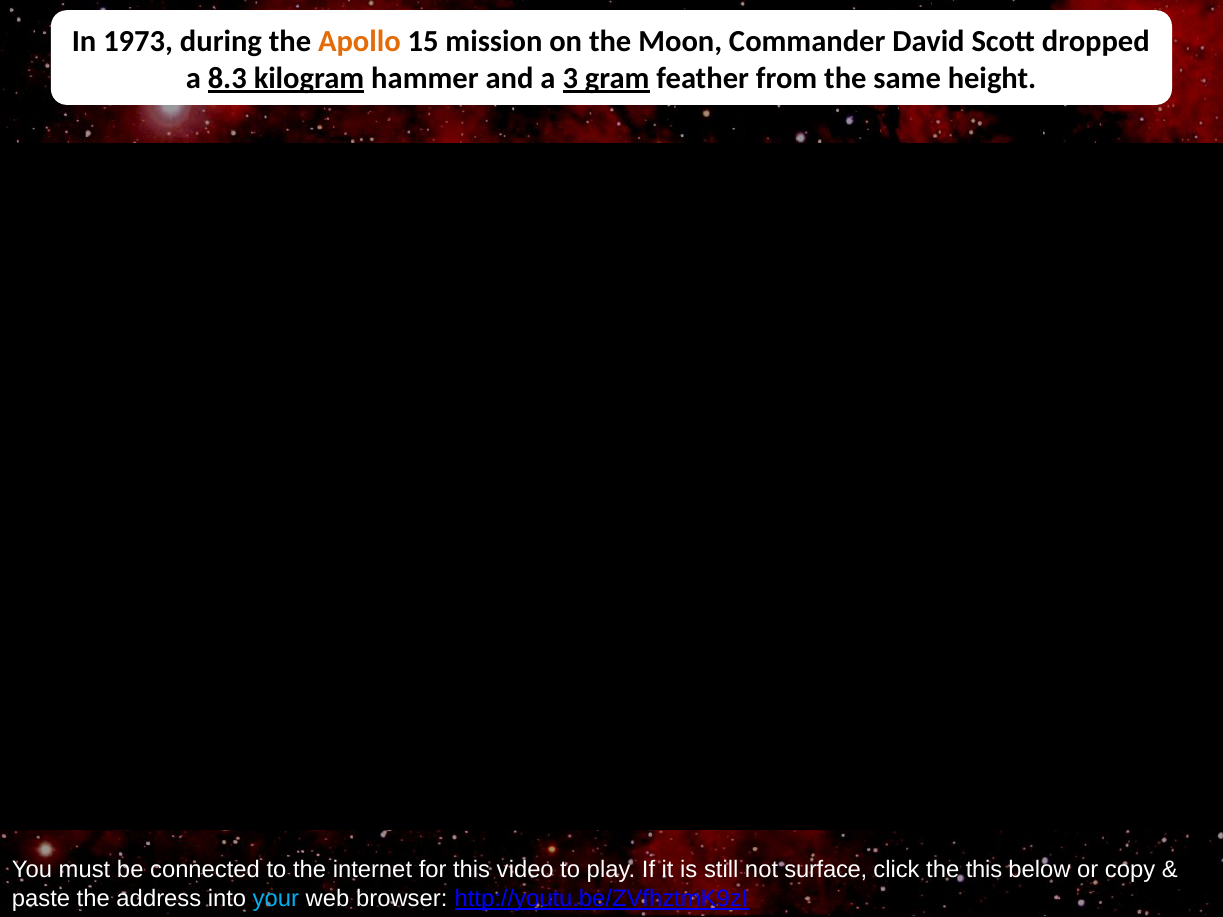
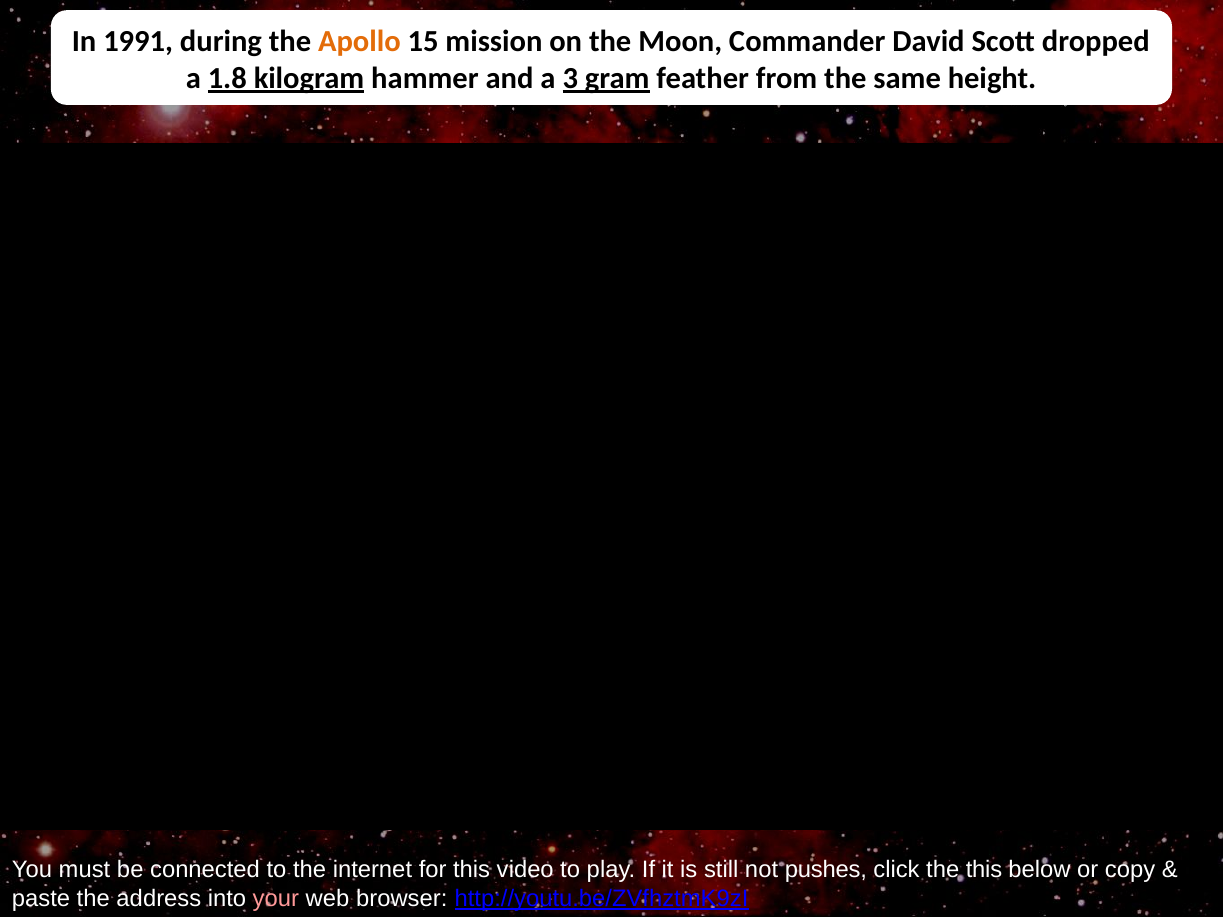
1973: 1973 -> 1991
8.3: 8.3 -> 1.8
surface: surface -> pushes
your colour: light blue -> pink
